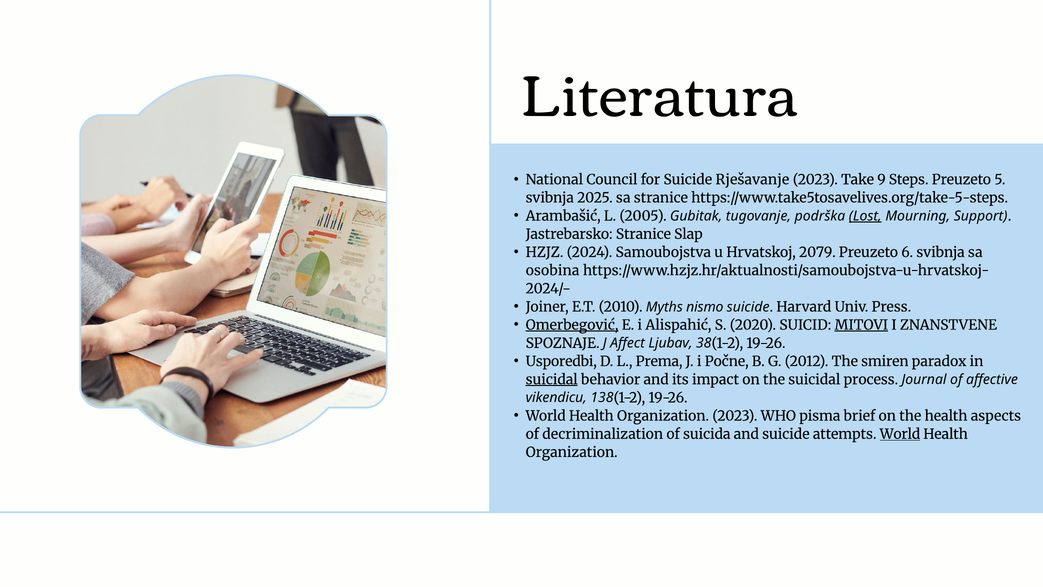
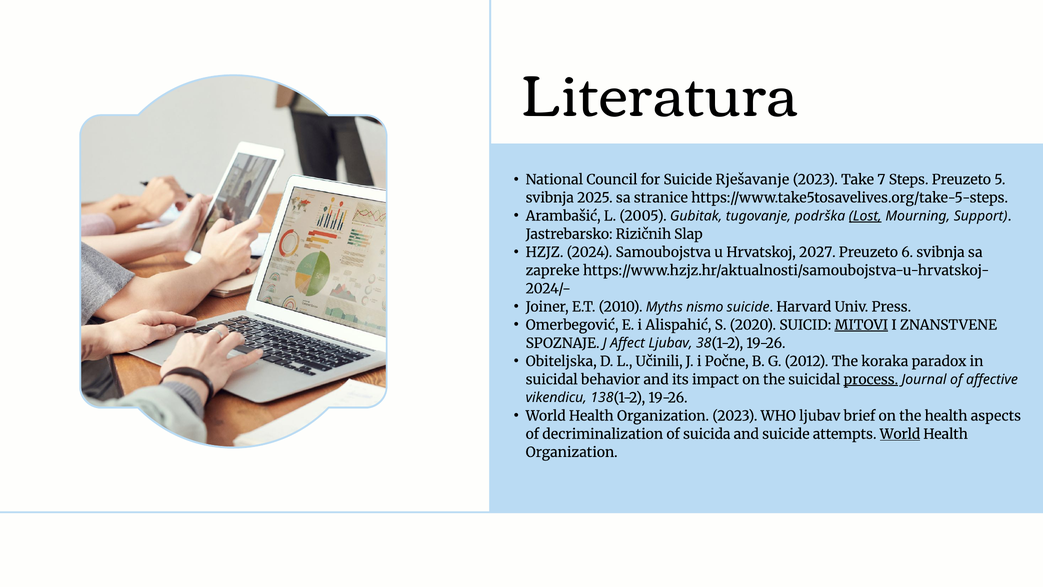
9: 9 -> 7
Jastrebarsko Stranice: Stranice -> Rizičnih
2079: 2079 -> 2027
osobina: osobina -> zapreke
Omerbegović underline: present -> none
Usporedbi: Usporedbi -> Obiteljska
Prema: Prema -> Učinili
smiren: smiren -> koraka
suicidal at (552, 379) underline: present -> none
process underline: none -> present
WHO pisma: pisma -> ljubav
